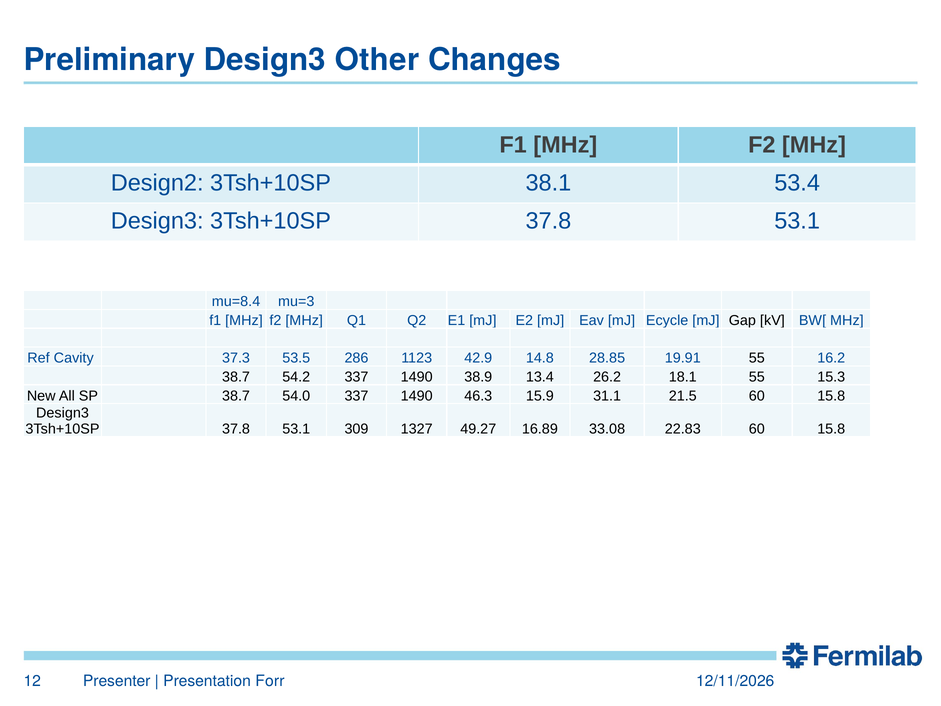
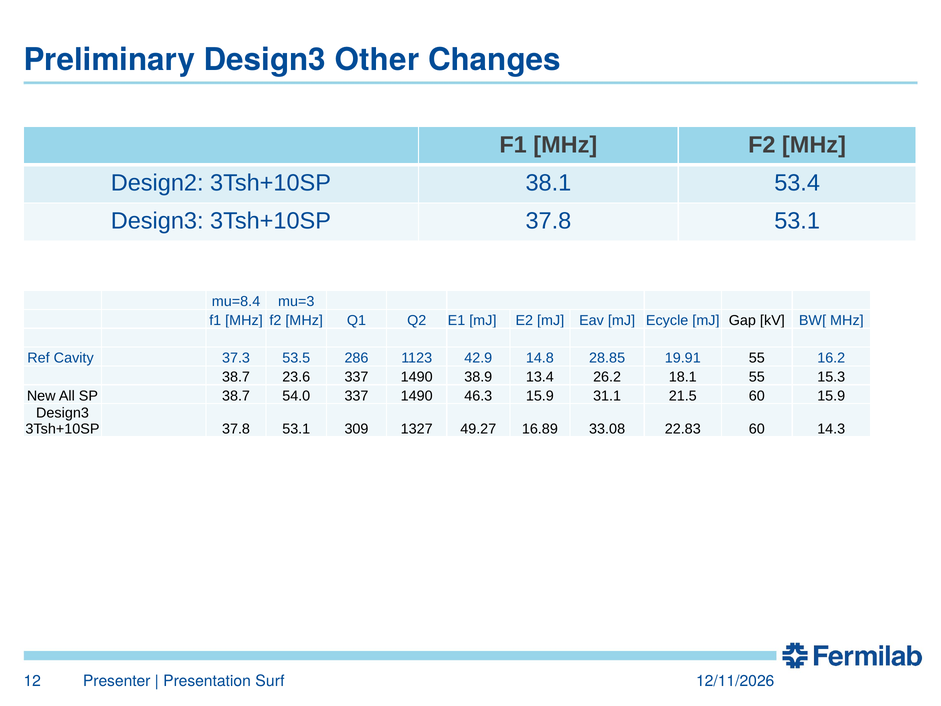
54.2: 54.2 -> 23.6
21.5 60 15.8: 15.8 -> 15.9
22.83 60 15.8: 15.8 -> 14.3
Forr: Forr -> Surf
